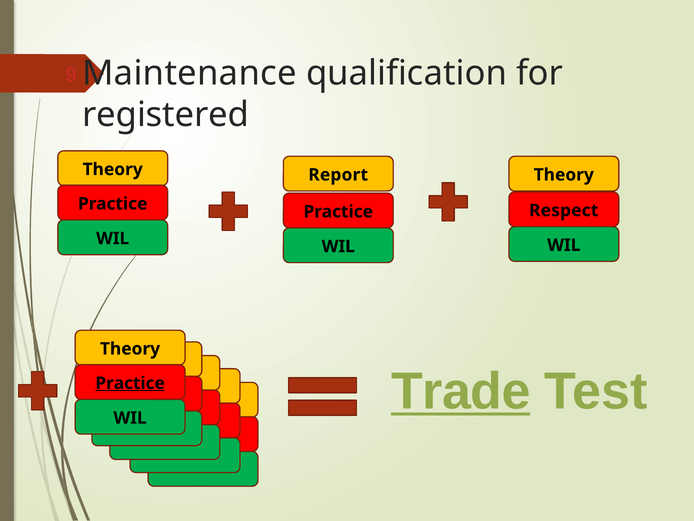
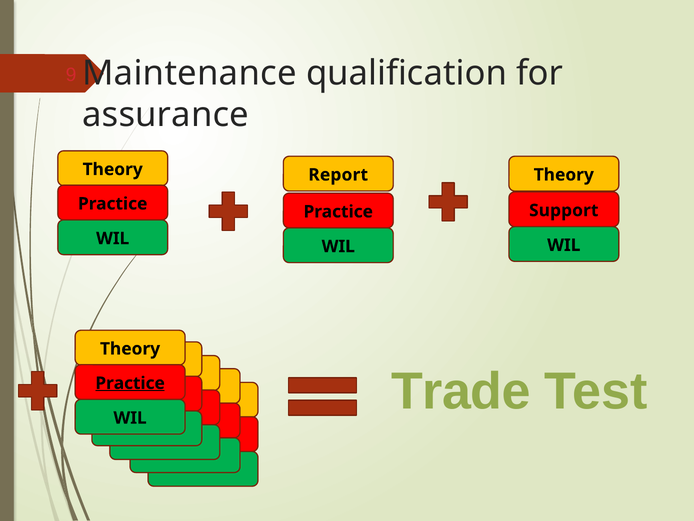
registered: registered -> assurance
Respect: Respect -> Support
Trade underline: present -> none
